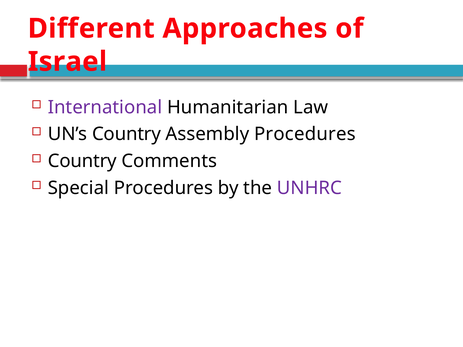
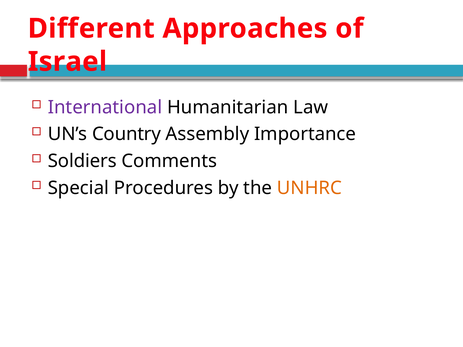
Assembly Procedures: Procedures -> Importance
Country at (82, 161): Country -> Soldiers
UNHRC colour: purple -> orange
